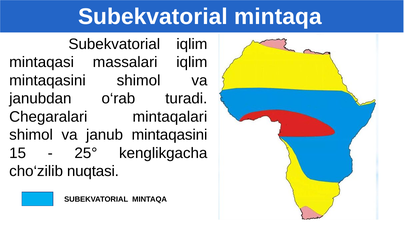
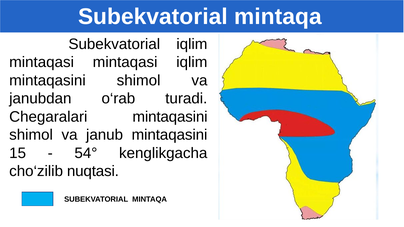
mintaqasi massalari: massalari -> mintaqasi
Chegaralari mintaqalari: mintaqalari -> mintaqasini
25°: 25° -> 54°
